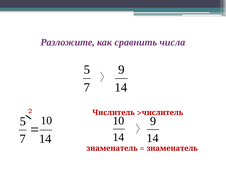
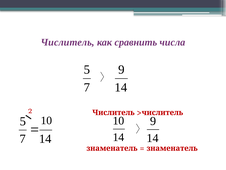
Разложите at (68, 42): Разложите -> Числитель
